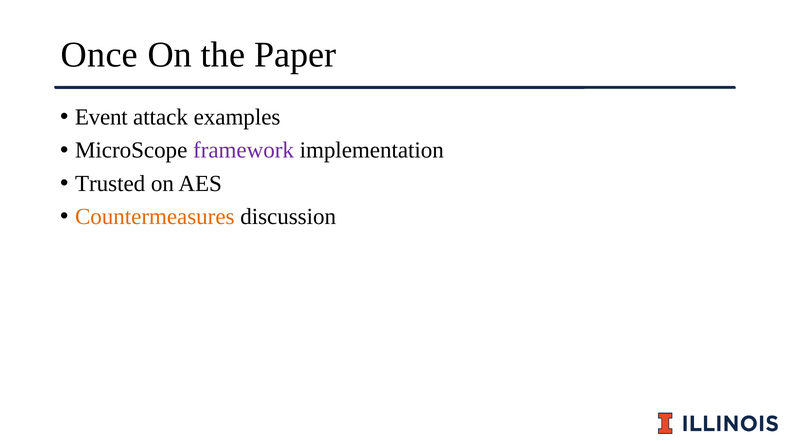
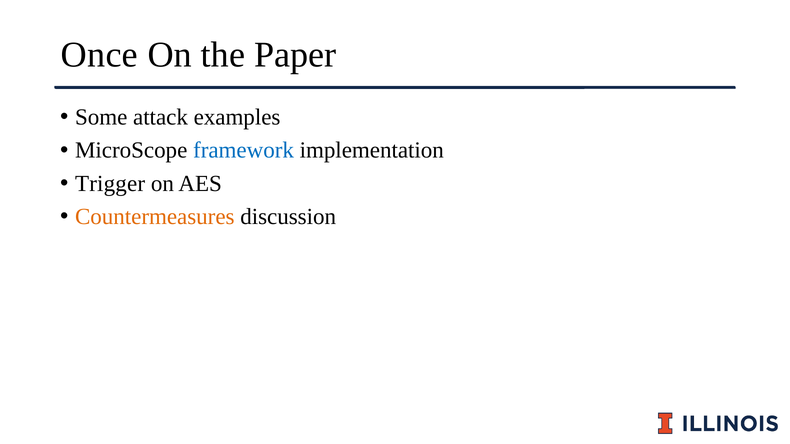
Event: Event -> Some
framework colour: purple -> blue
Trusted: Trusted -> Trigger
